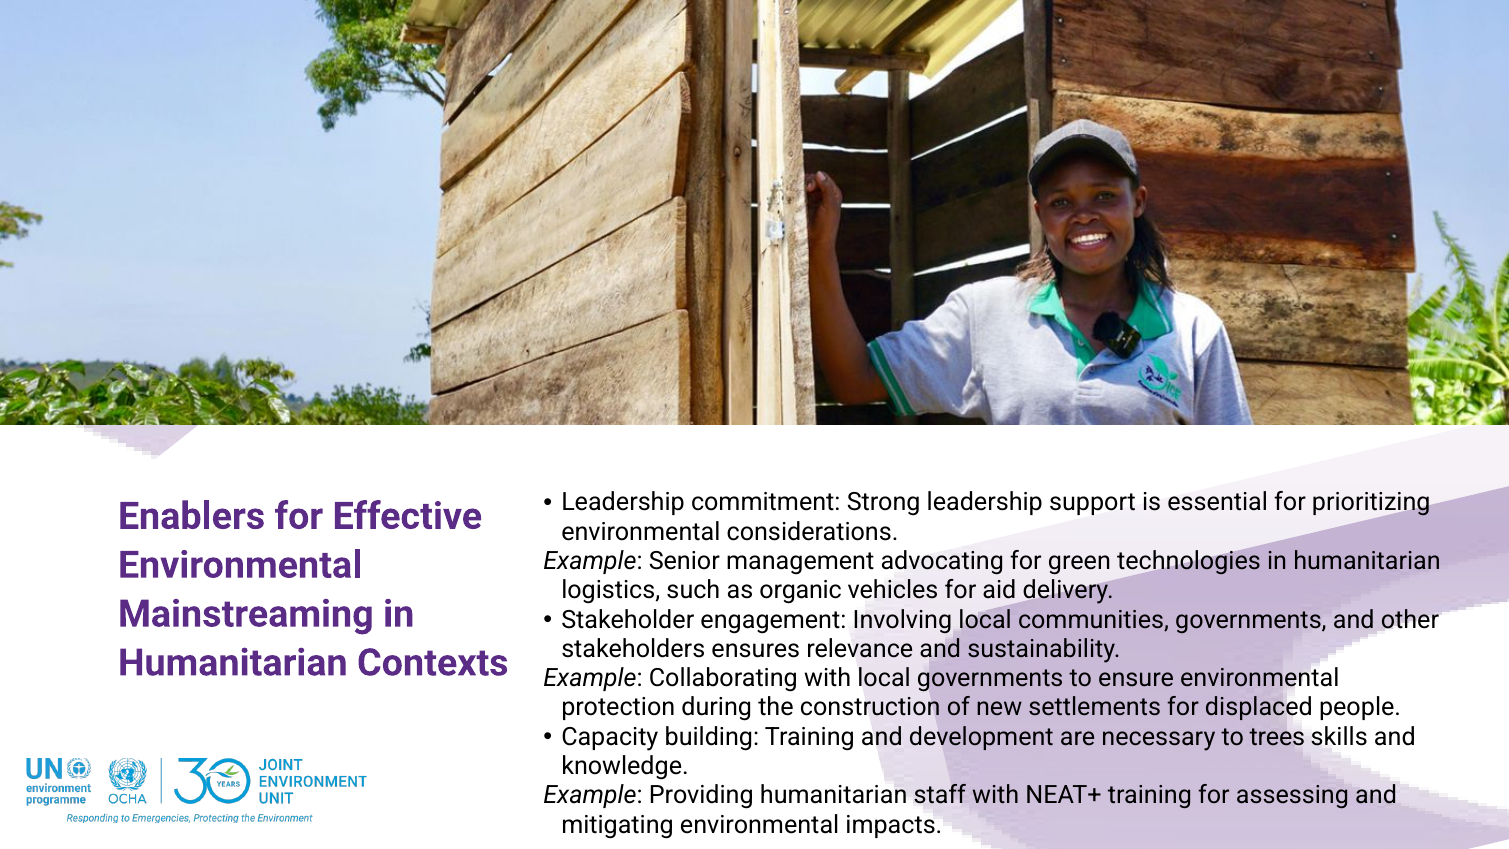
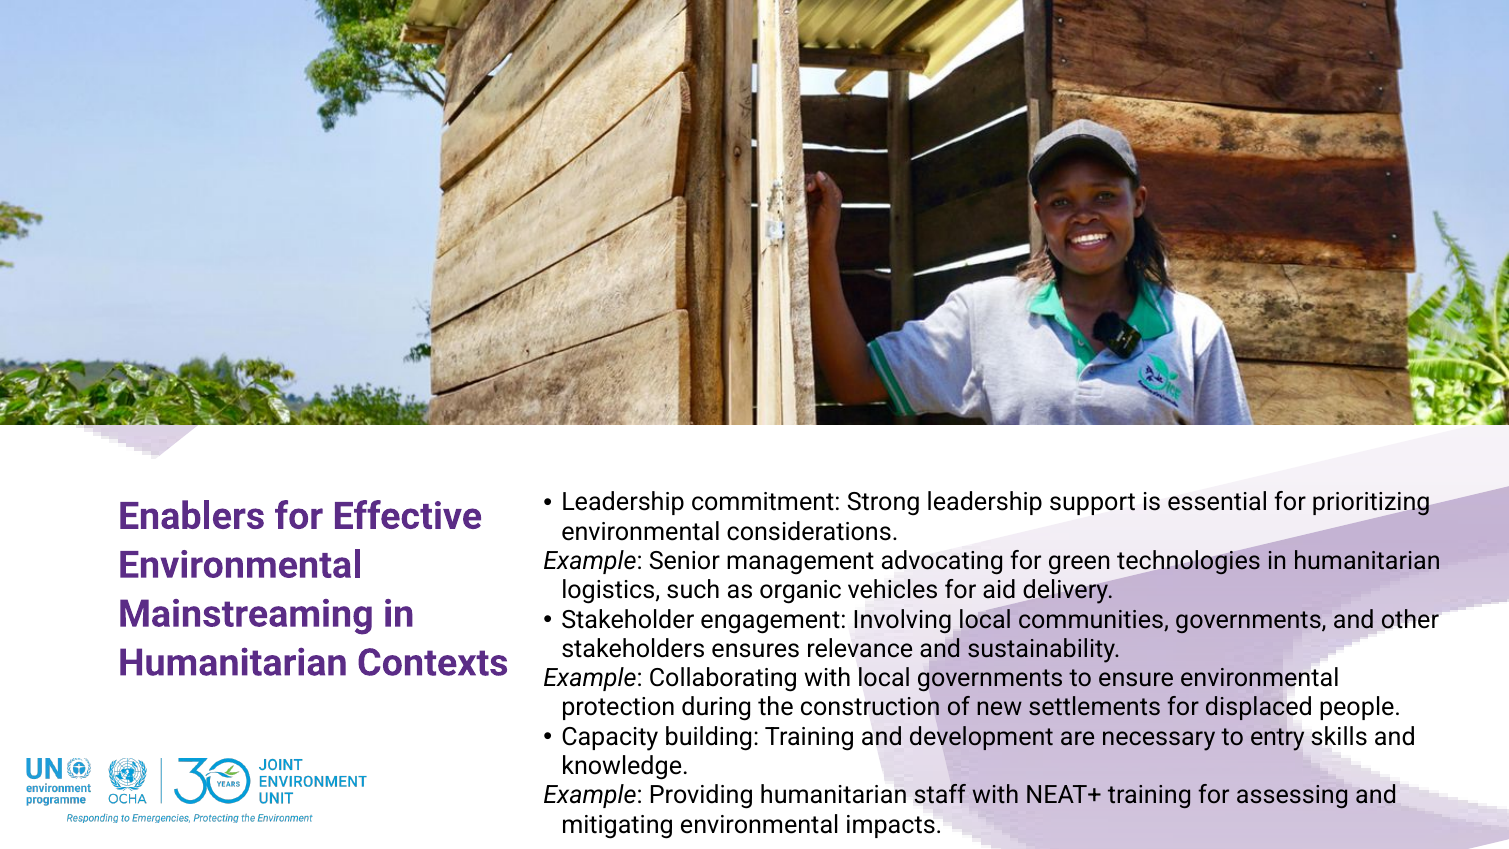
trees: trees -> entry
